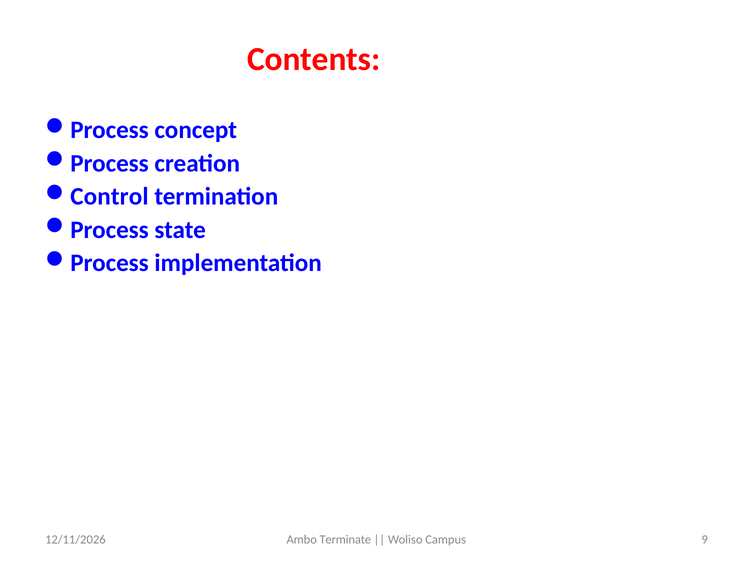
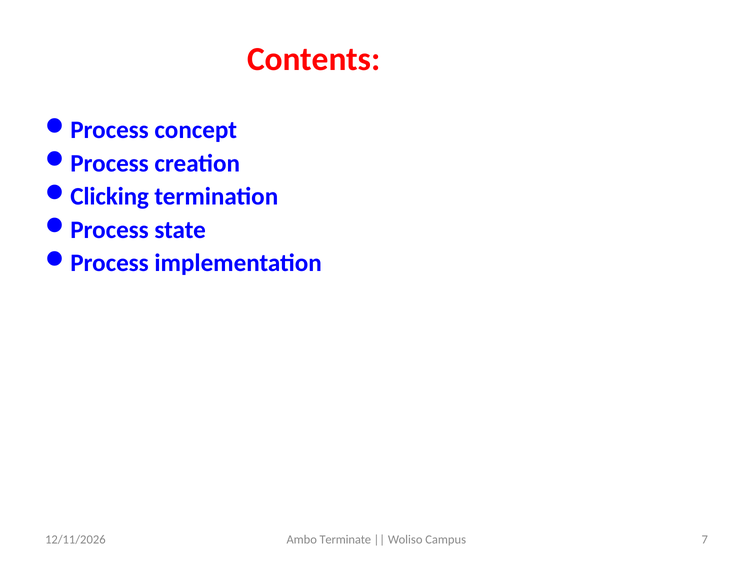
Control: Control -> Clicking
9: 9 -> 7
